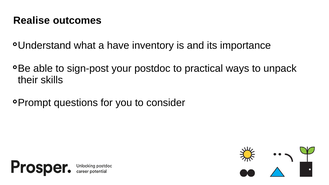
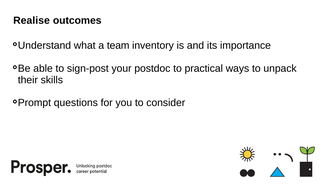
have: have -> team
